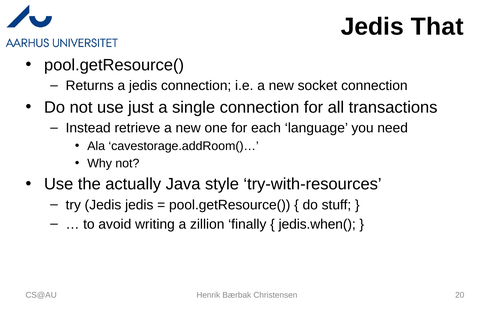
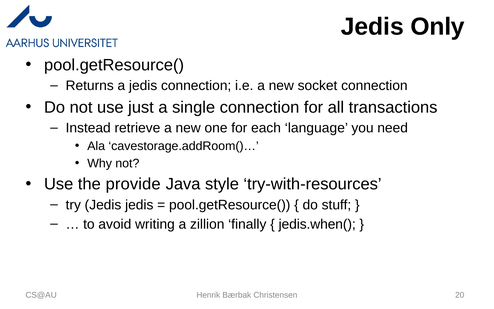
That: That -> Only
actually: actually -> provide
